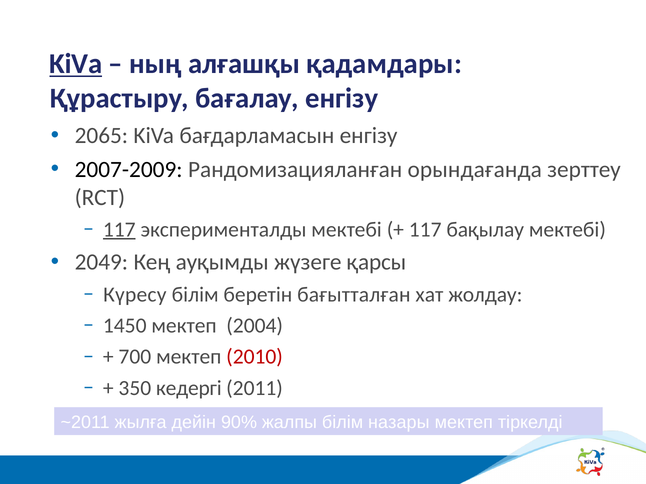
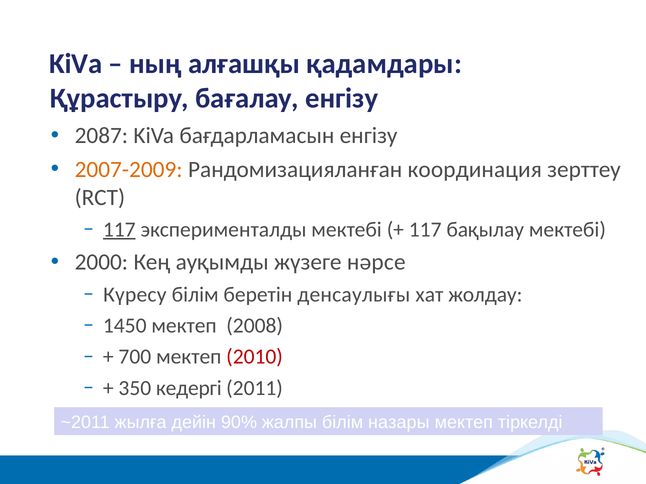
KiVa at (76, 64) underline: present -> none
2065: 2065 -> 2087
2007-2009 colour: black -> orange
орындағанда: орындағанда -> координация
2049: 2049 -> 2000
қарсы: қарсы -> нәрсе
бағытталған: бағытталған -> денсаулығы
2004: 2004 -> 2008
